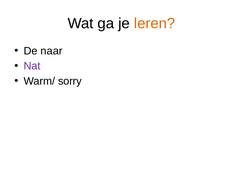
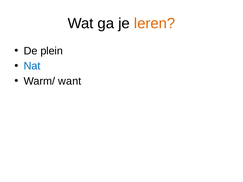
naar: naar -> plein
Nat colour: purple -> blue
sorry: sorry -> want
